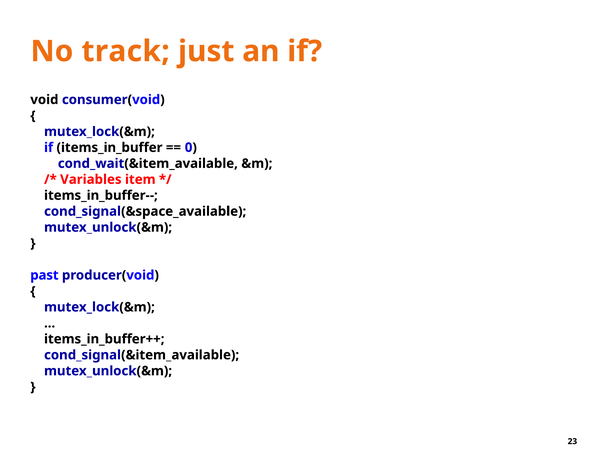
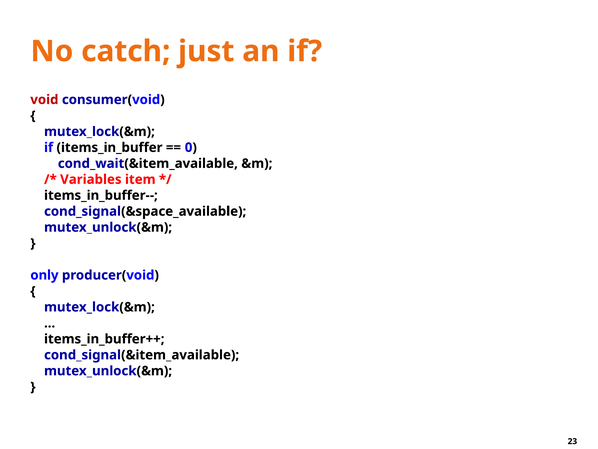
track: track -> catch
void colour: black -> red
past: past -> only
